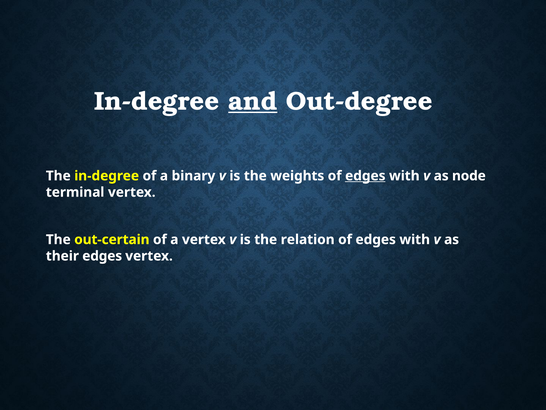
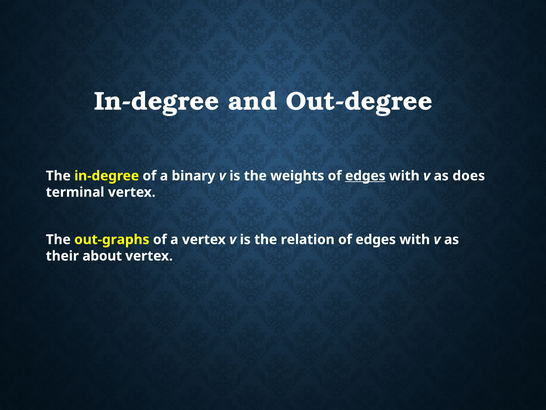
and underline: present -> none
node: node -> does
out-certain: out-certain -> out-graphs
their edges: edges -> about
